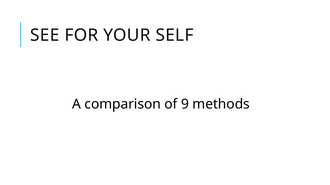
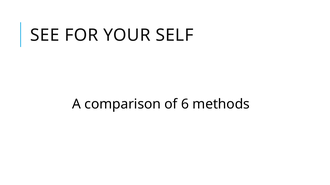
9: 9 -> 6
